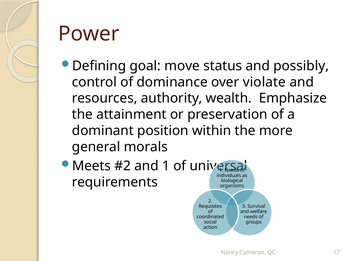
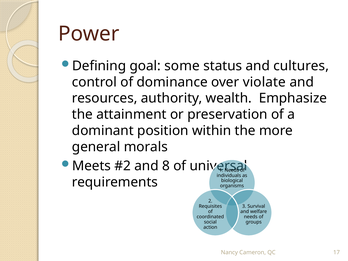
move: move -> some
possibly: possibly -> cultures
and 1: 1 -> 8
